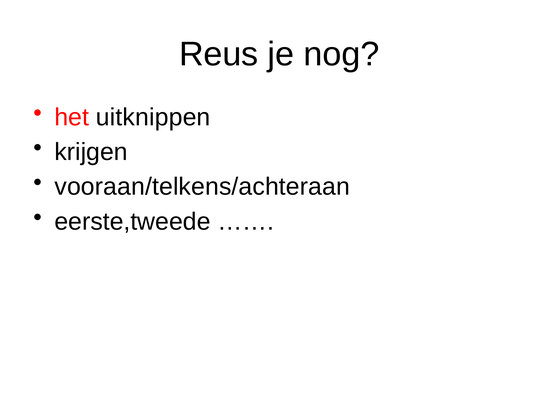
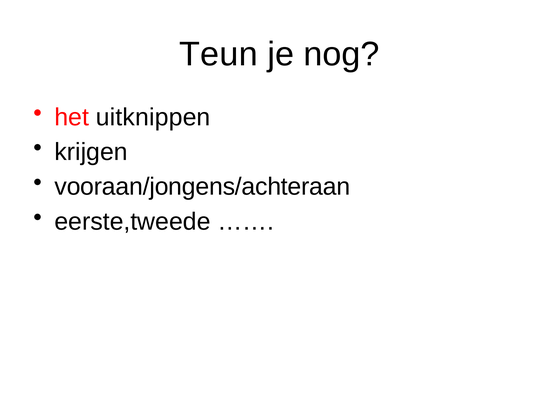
Reus: Reus -> Teun
vooraan/telkens/achteraan: vooraan/telkens/achteraan -> vooraan/jongens/achteraan
